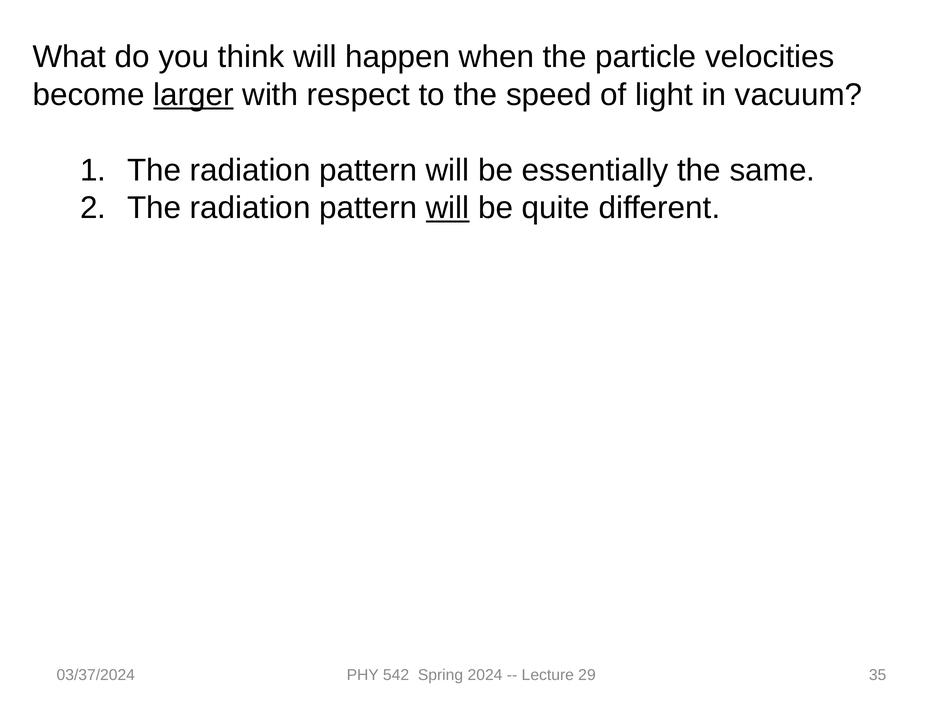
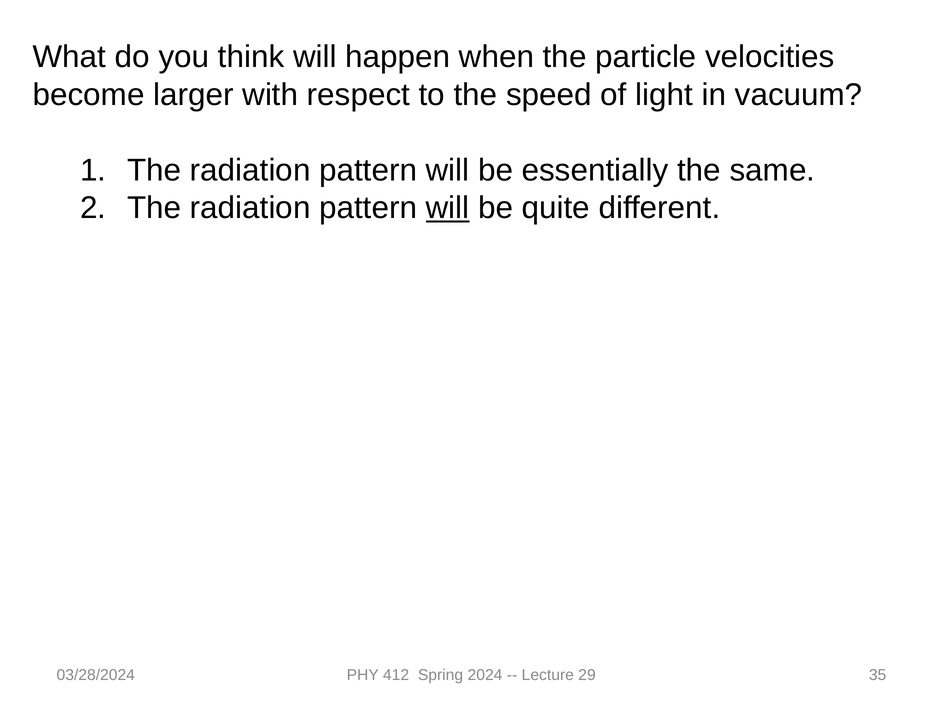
larger underline: present -> none
03/37/2024: 03/37/2024 -> 03/28/2024
542: 542 -> 412
